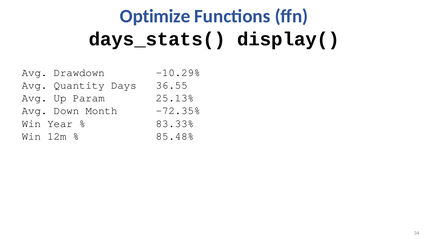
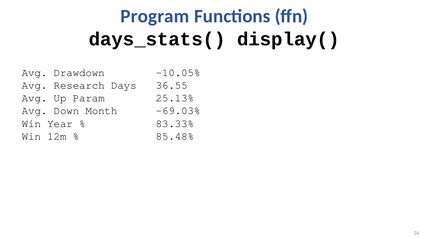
Optimize: Optimize -> Program
-10.29%: -10.29% -> -10.05%
Quantity: Quantity -> Research
-72.35%: -72.35% -> -69.03%
